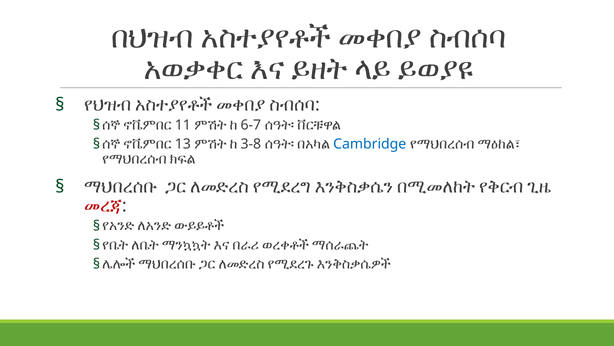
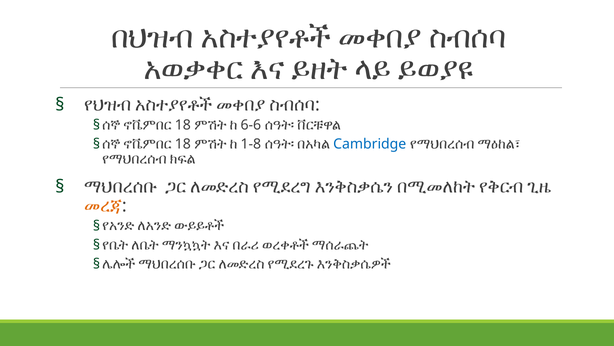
11 at (183, 125): 11 -> 18
6-7: 6-7 -> 6-6
13 at (183, 144): 13 -> 18
3-8: 3-8 -> 1-8
መረጃ colour: red -> orange
